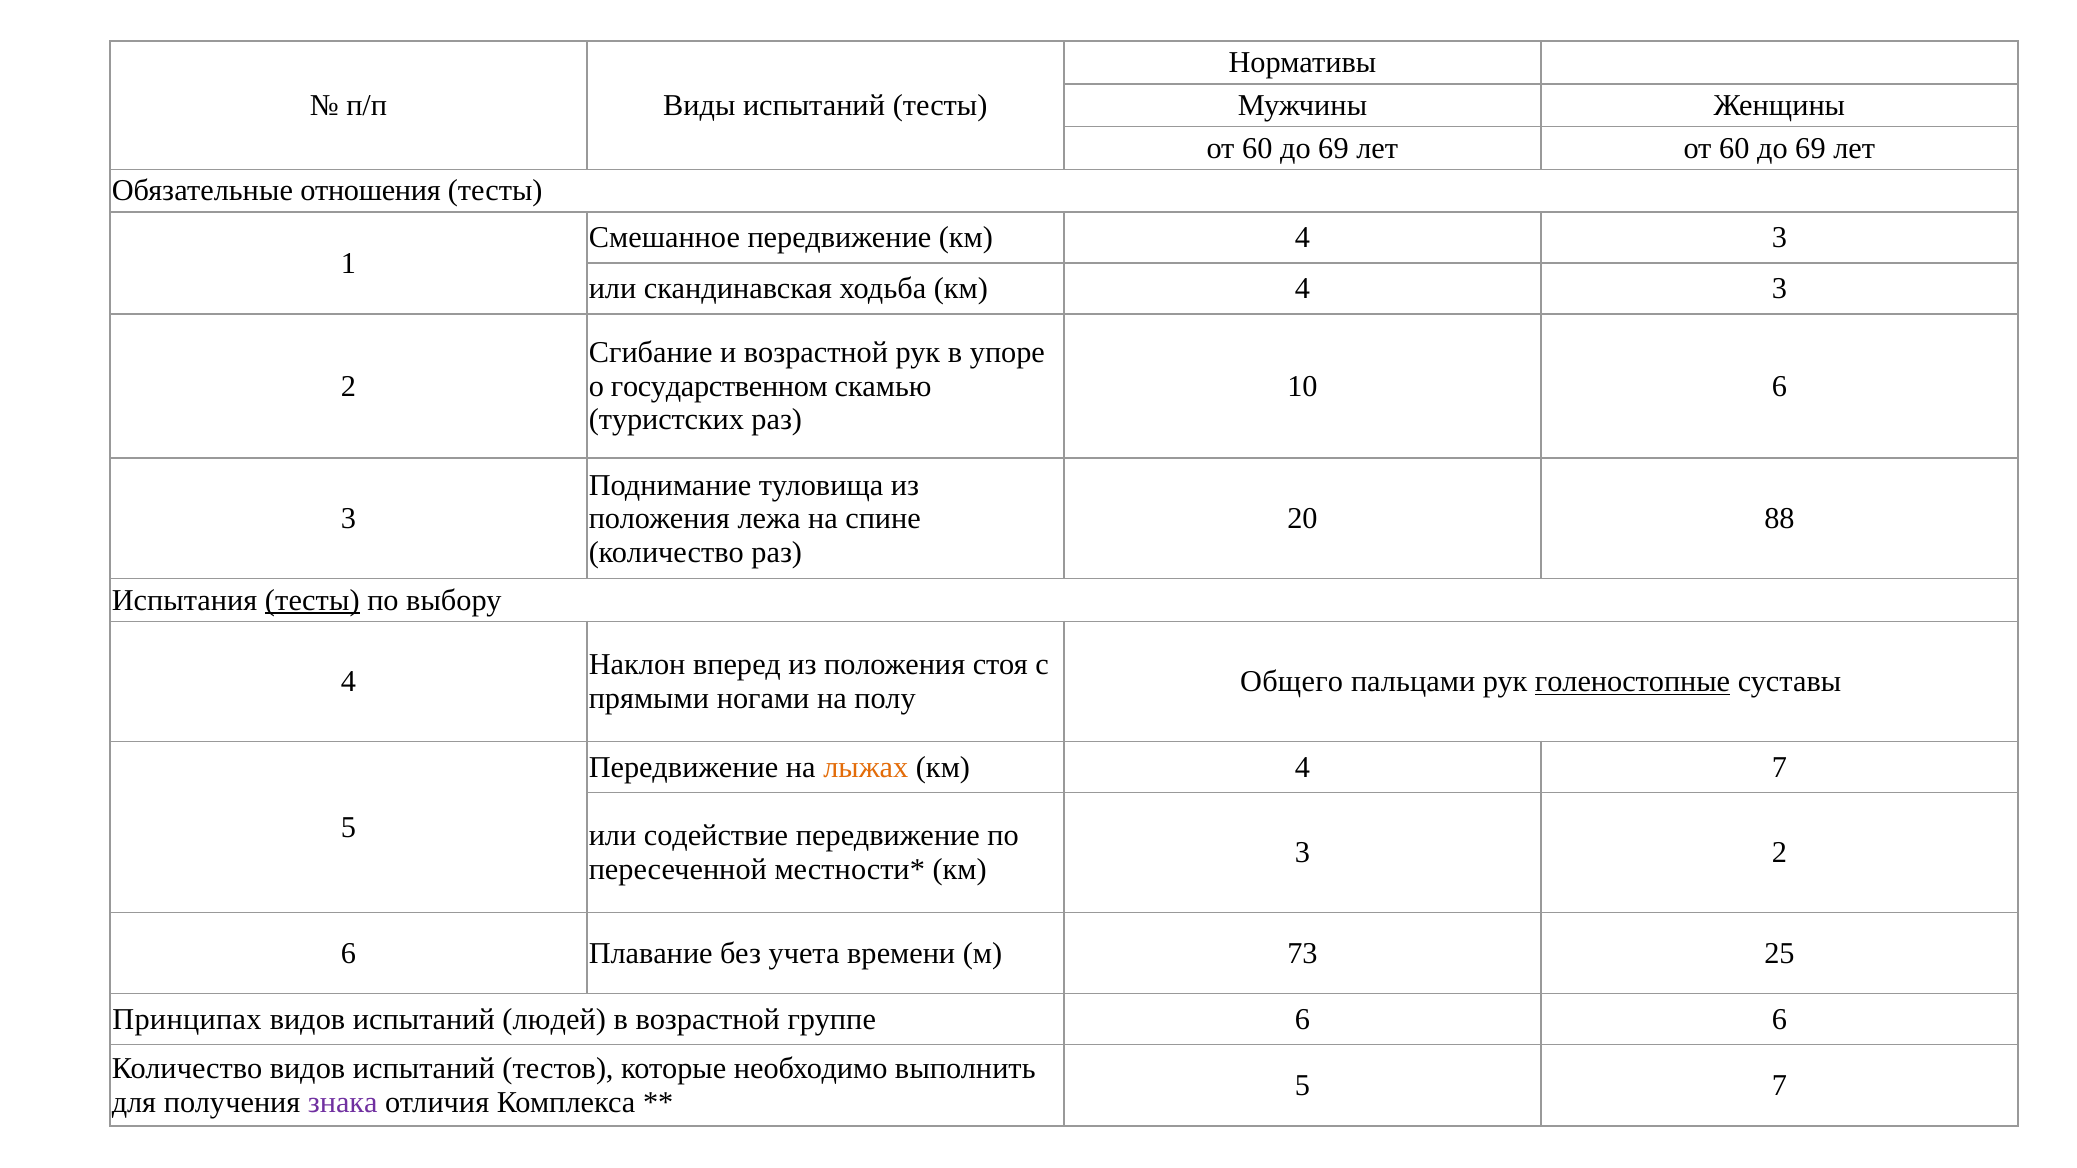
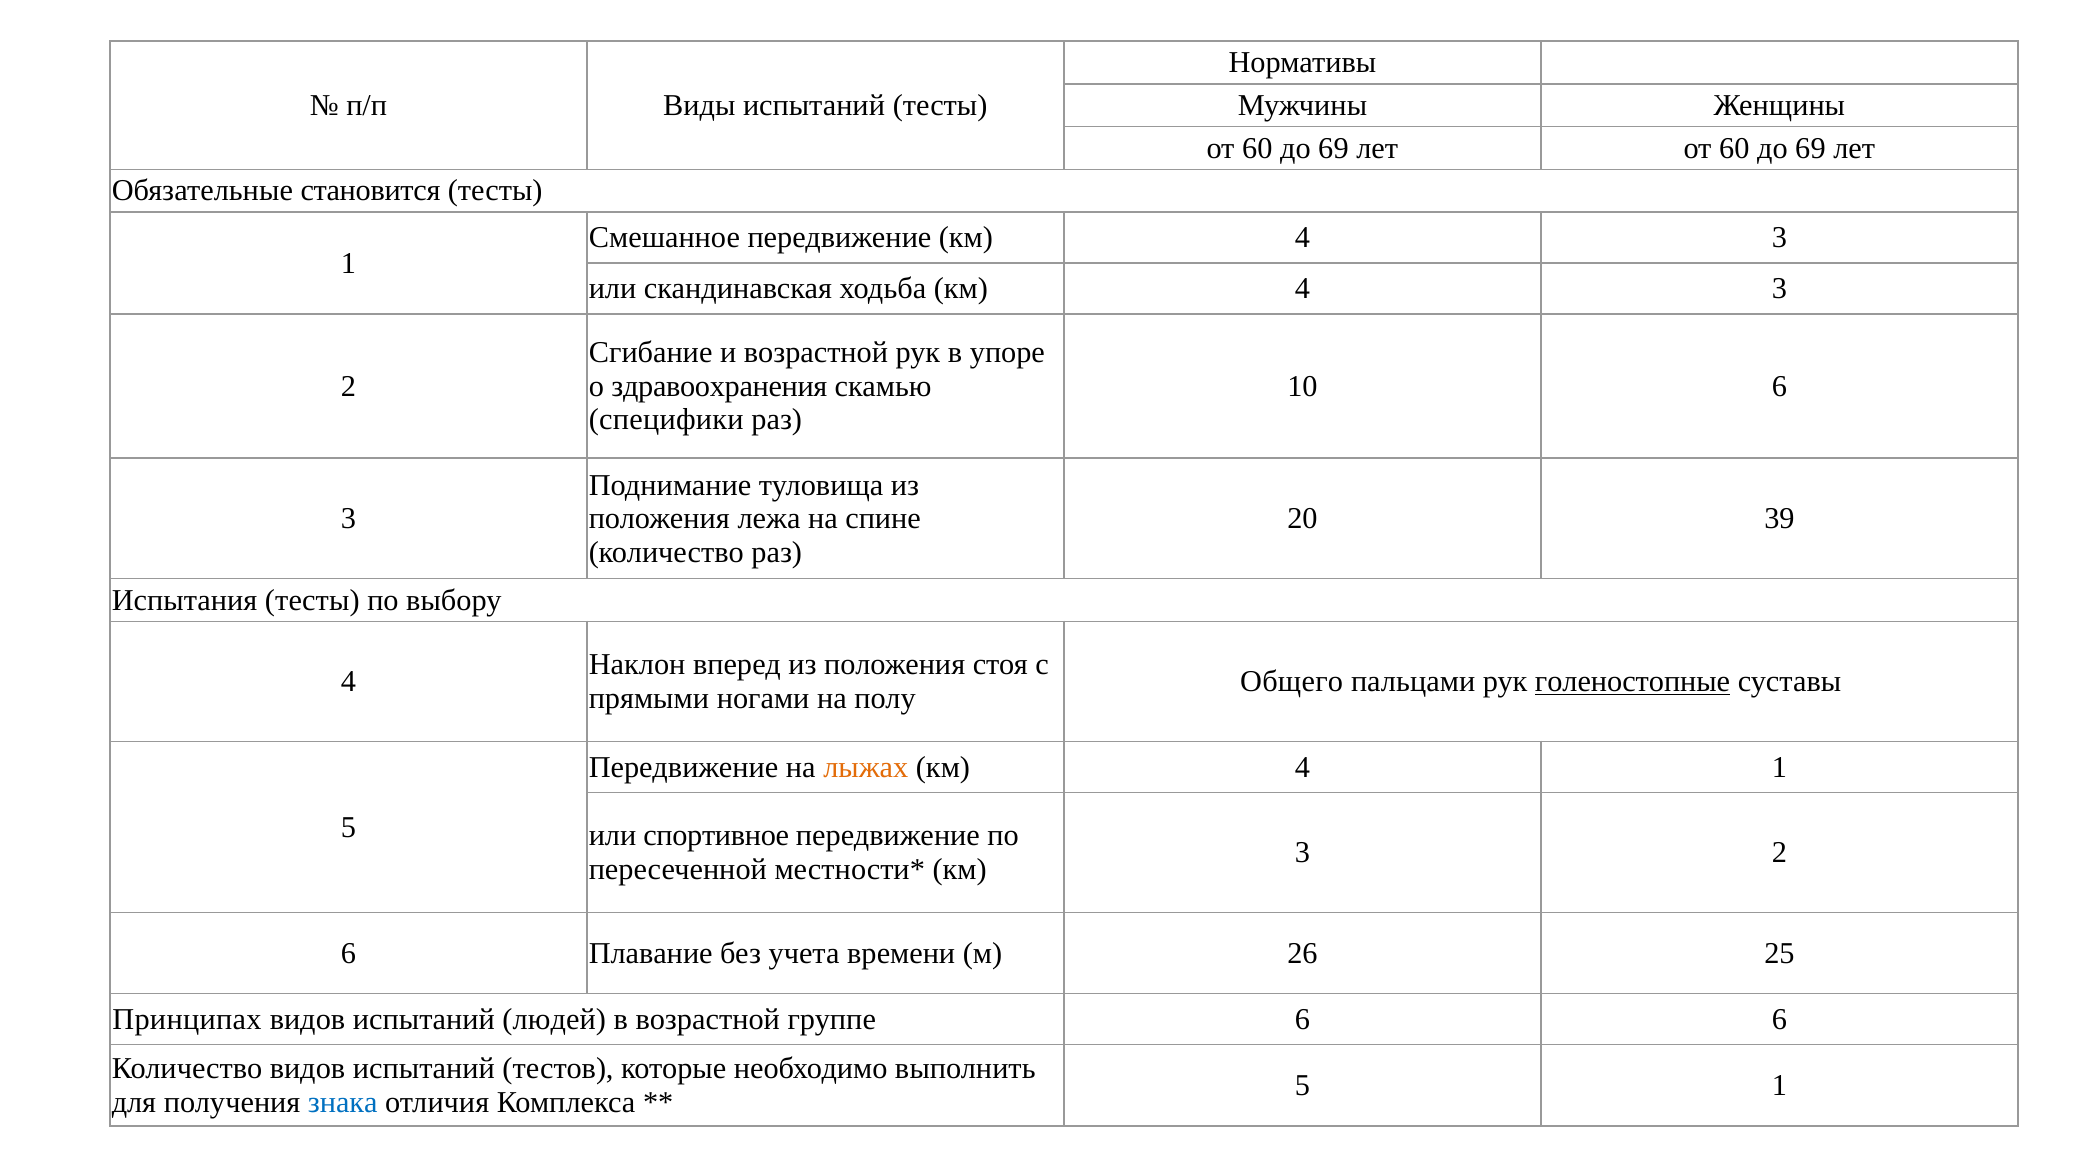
отношения: отношения -> становится
государственном: государственном -> здравоохранения
туристских: туристских -> специфики
88: 88 -> 39
тесты at (312, 600) underline: present -> none
4 7: 7 -> 1
содействие: содействие -> спортивное
73: 73 -> 26
5 7: 7 -> 1
знака colour: purple -> blue
